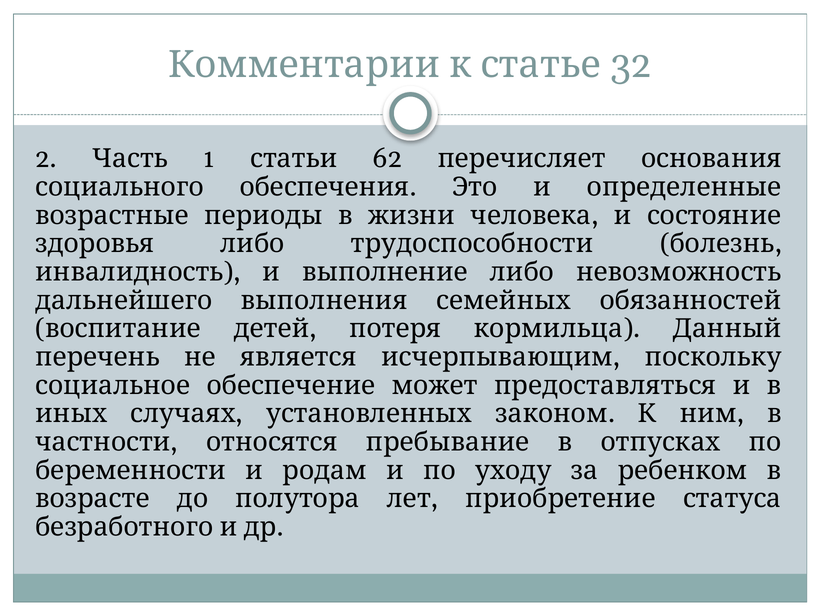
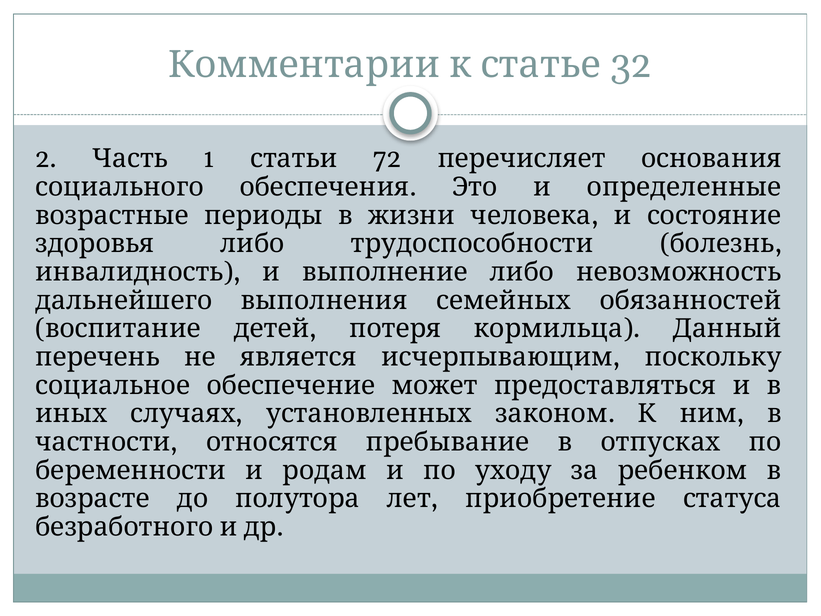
62: 62 -> 72
